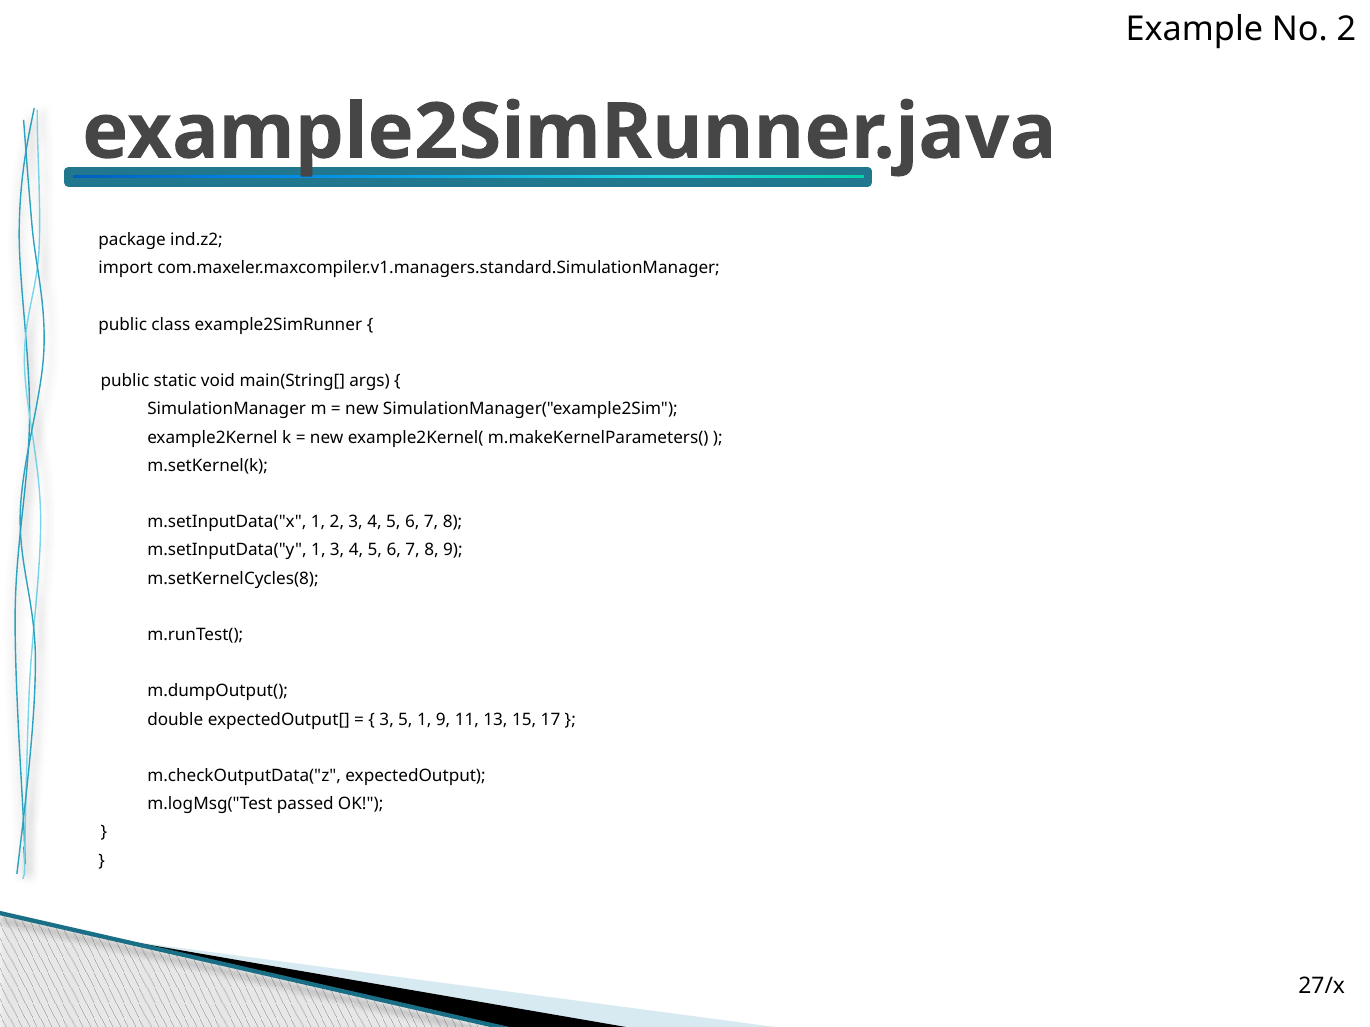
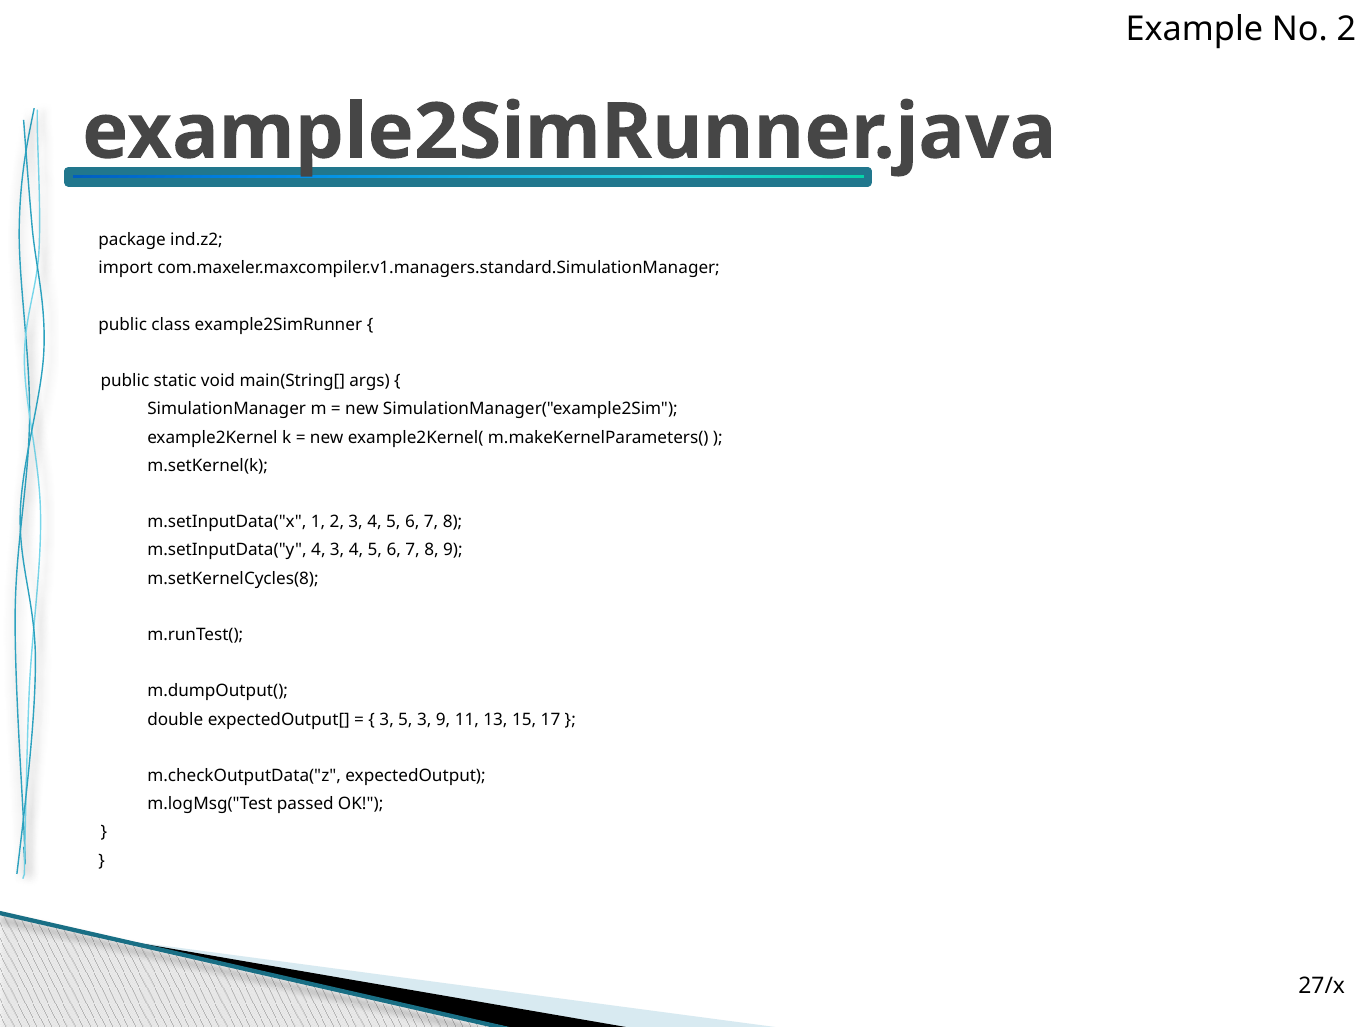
m.setInputData("y 1: 1 -> 4
5 1: 1 -> 3
